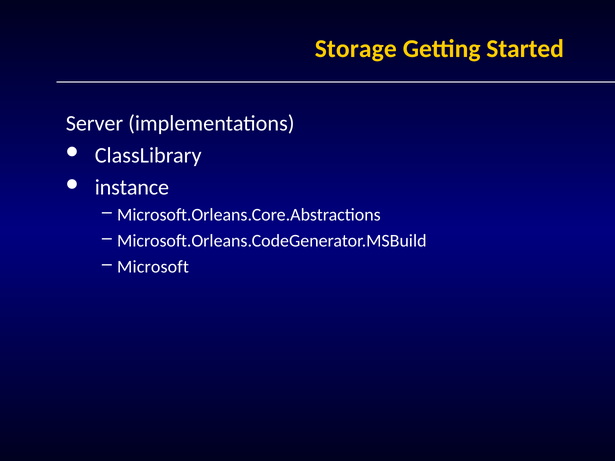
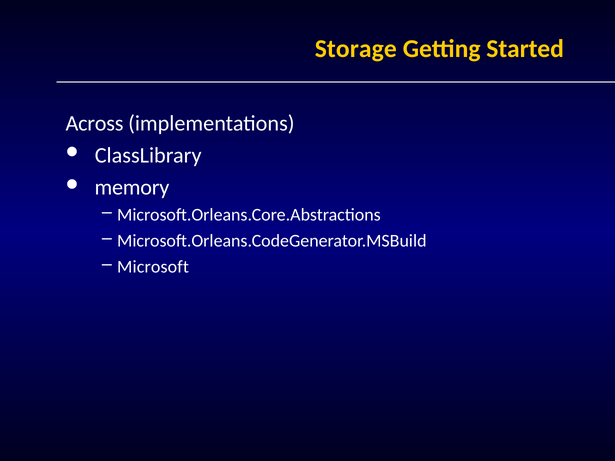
Server: Server -> Across
instance: instance -> memory
